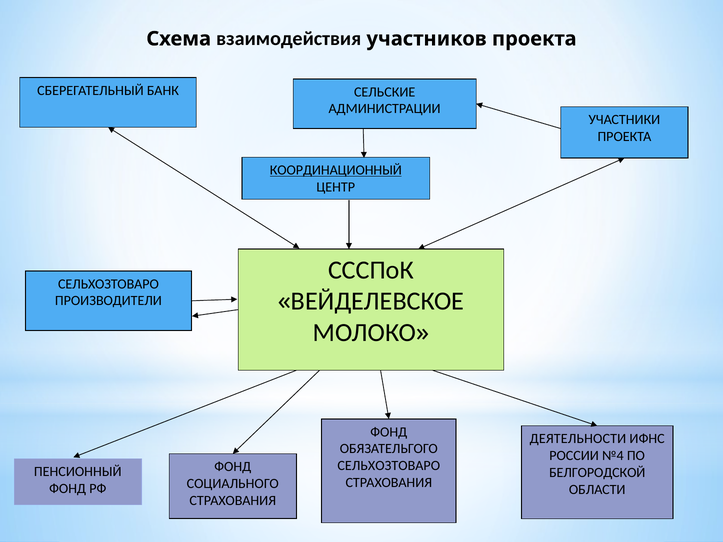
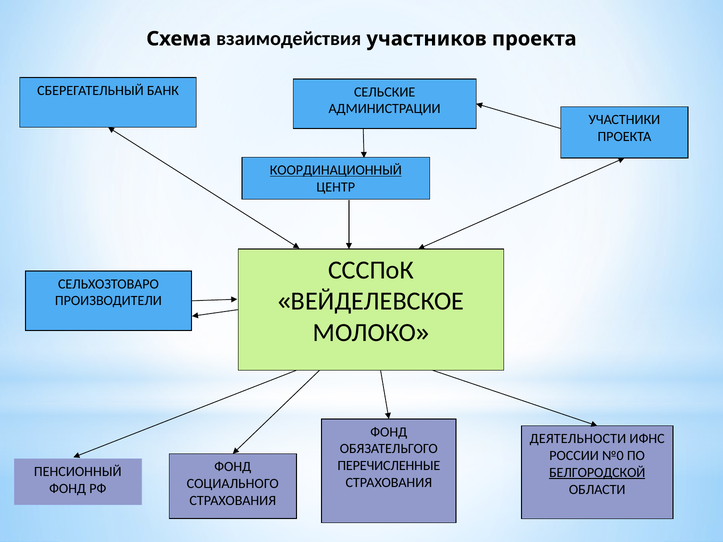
№4: №4 -> №0
СЕЛЬХОЗТОВАРО at (389, 466): СЕЛЬХОЗТОВАРО -> ПЕРЕЧИСЛЕННЫЕ
БЕЛГОРОДСКОЙ underline: none -> present
